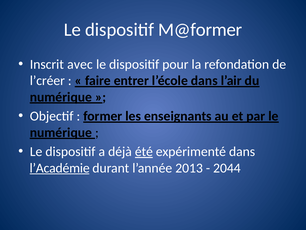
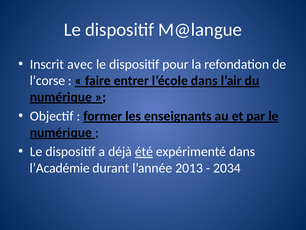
M@former: M@former -> M@langue
l’créer: l’créer -> l’corse
l’Académie underline: present -> none
2044: 2044 -> 2034
